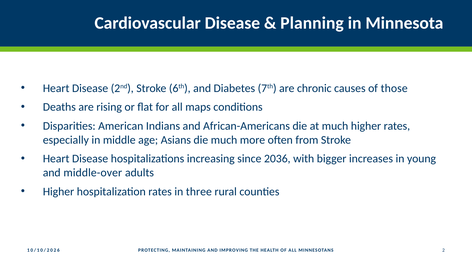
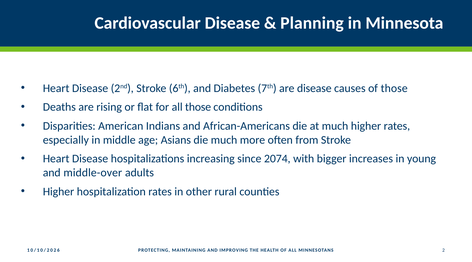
are chronic: chronic -> disease
all maps: maps -> those
2036: 2036 -> 2074
three: three -> other
